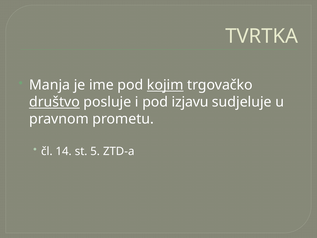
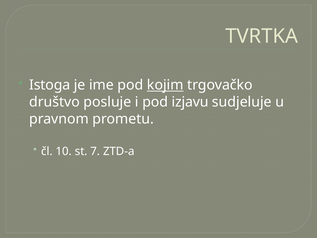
Manja: Manja -> Istoga
društvo underline: present -> none
14: 14 -> 10
5: 5 -> 7
